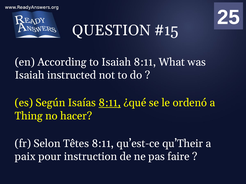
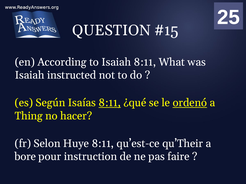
ordenó underline: none -> present
Têtes: Têtes -> Huye
paix: paix -> bore
